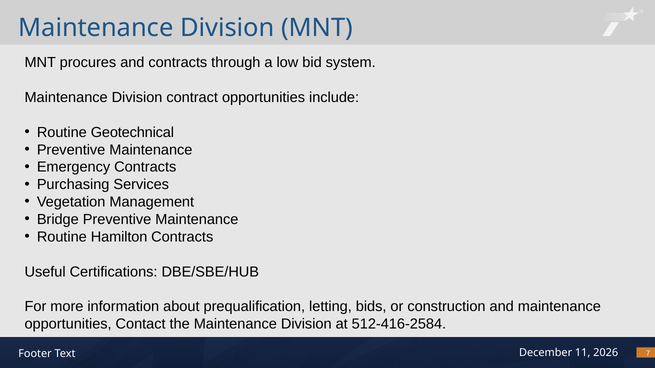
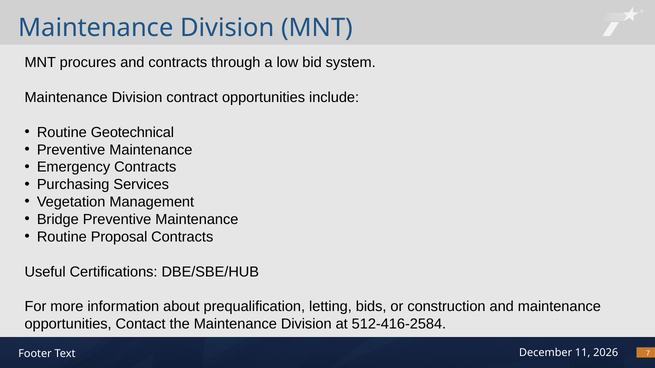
Hamilton: Hamilton -> Proposal
